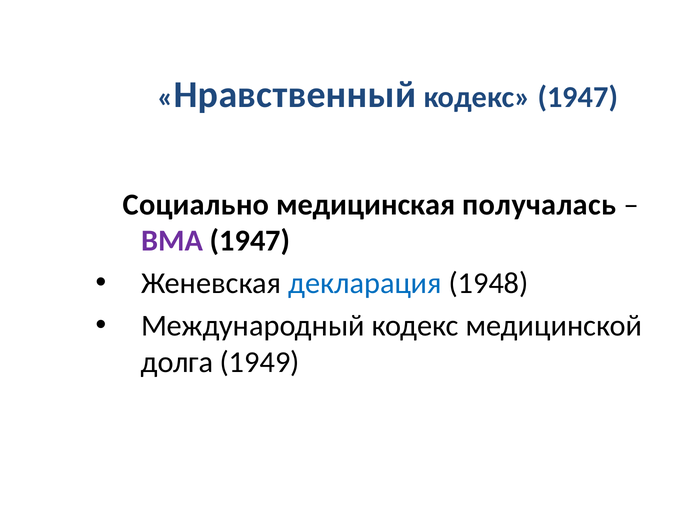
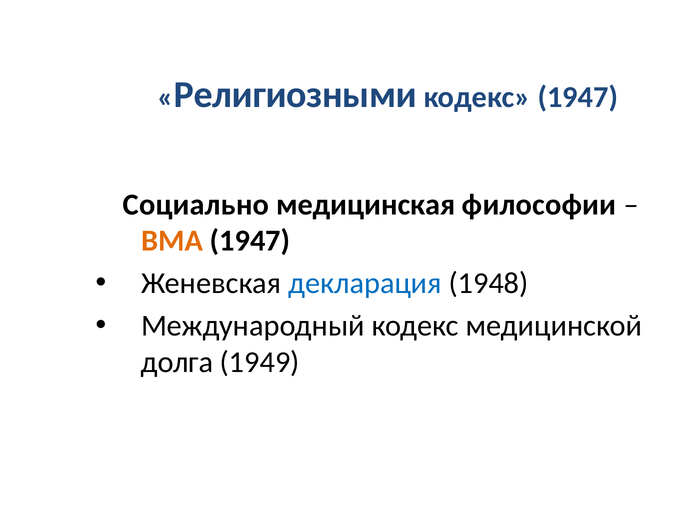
Нравственный: Нравственный -> Религиозными
получалась: получалась -> философии
ВМА colour: purple -> orange
